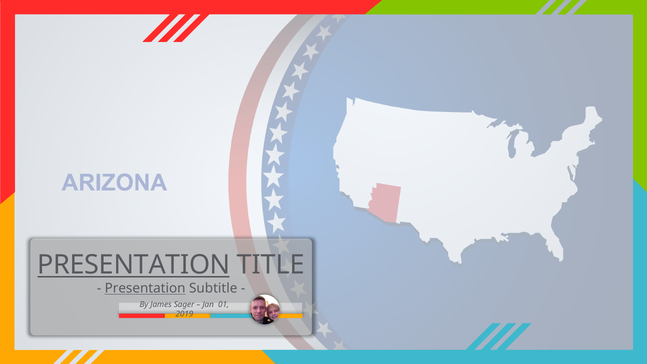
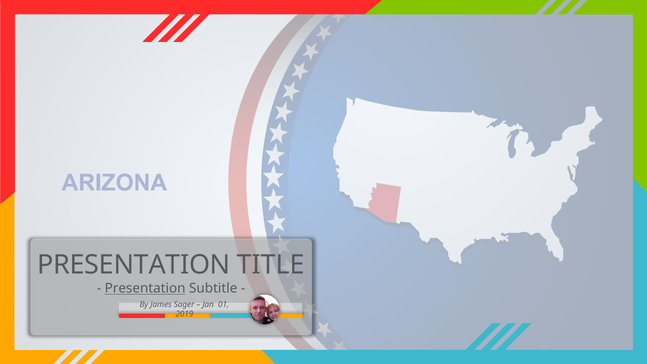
PRESENTATION at (134, 265) underline: present -> none
